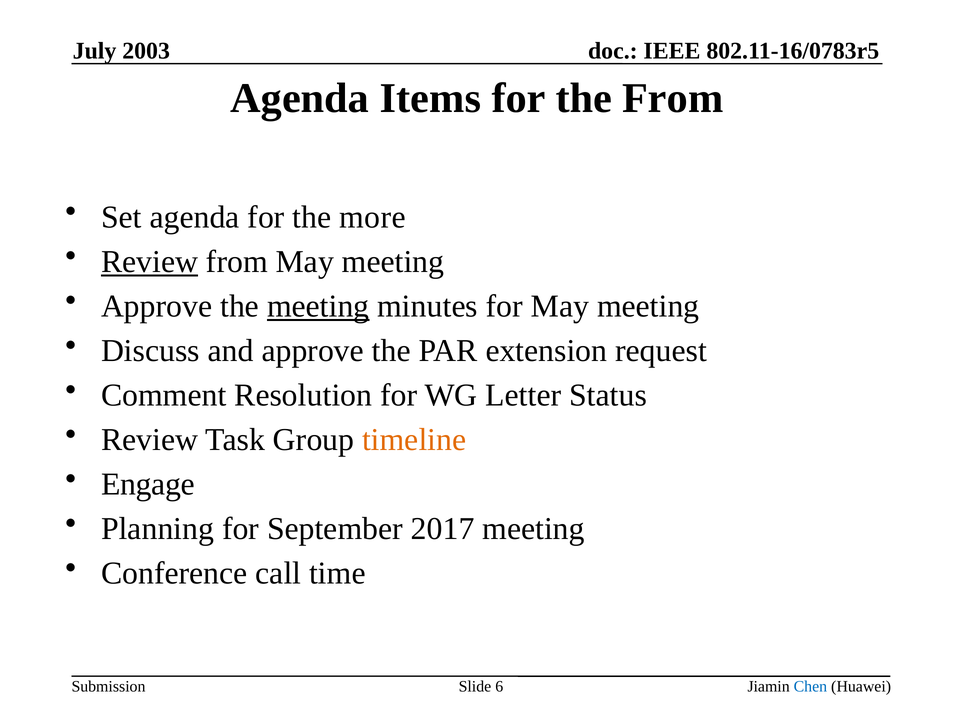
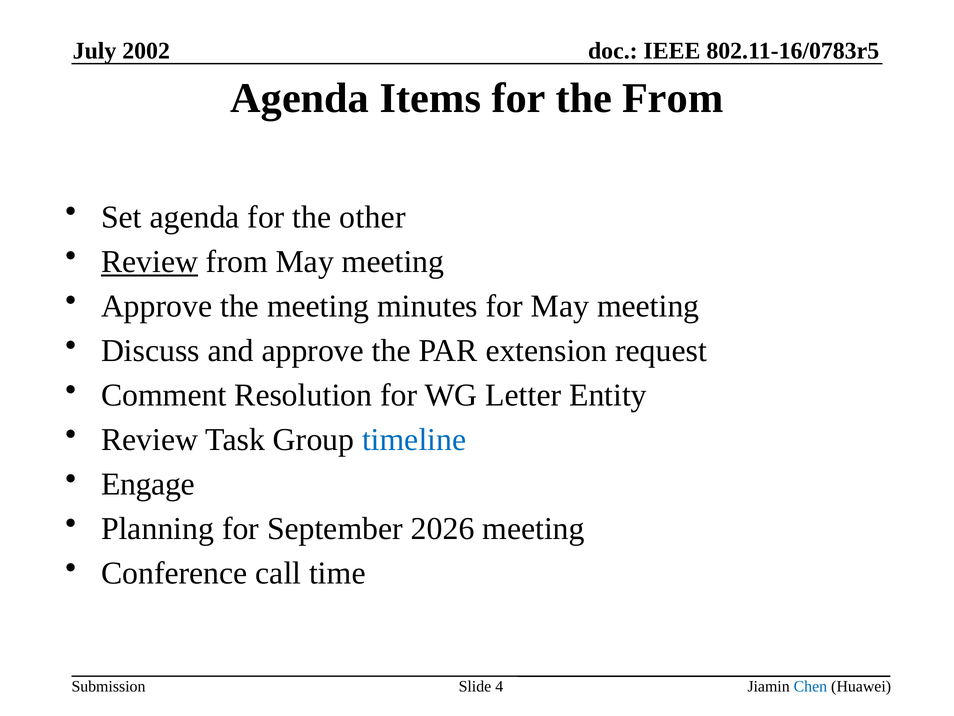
2003: 2003 -> 2002
more: more -> other
meeting at (318, 306) underline: present -> none
Status: Status -> Entity
timeline colour: orange -> blue
2017: 2017 -> 2026
6: 6 -> 4
